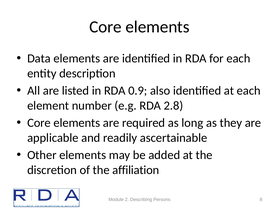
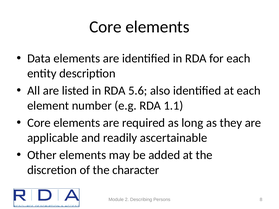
0.9: 0.9 -> 5.6
2.8: 2.8 -> 1.1
affiliation: affiliation -> character
